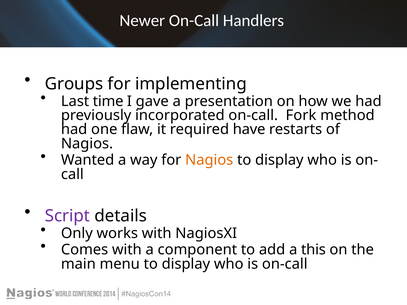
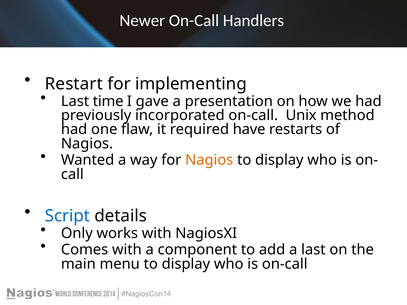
Groups: Groups -> Restart
Fork: Fork -> Unix
Script colour: purple -> blue
a this: this -> last
